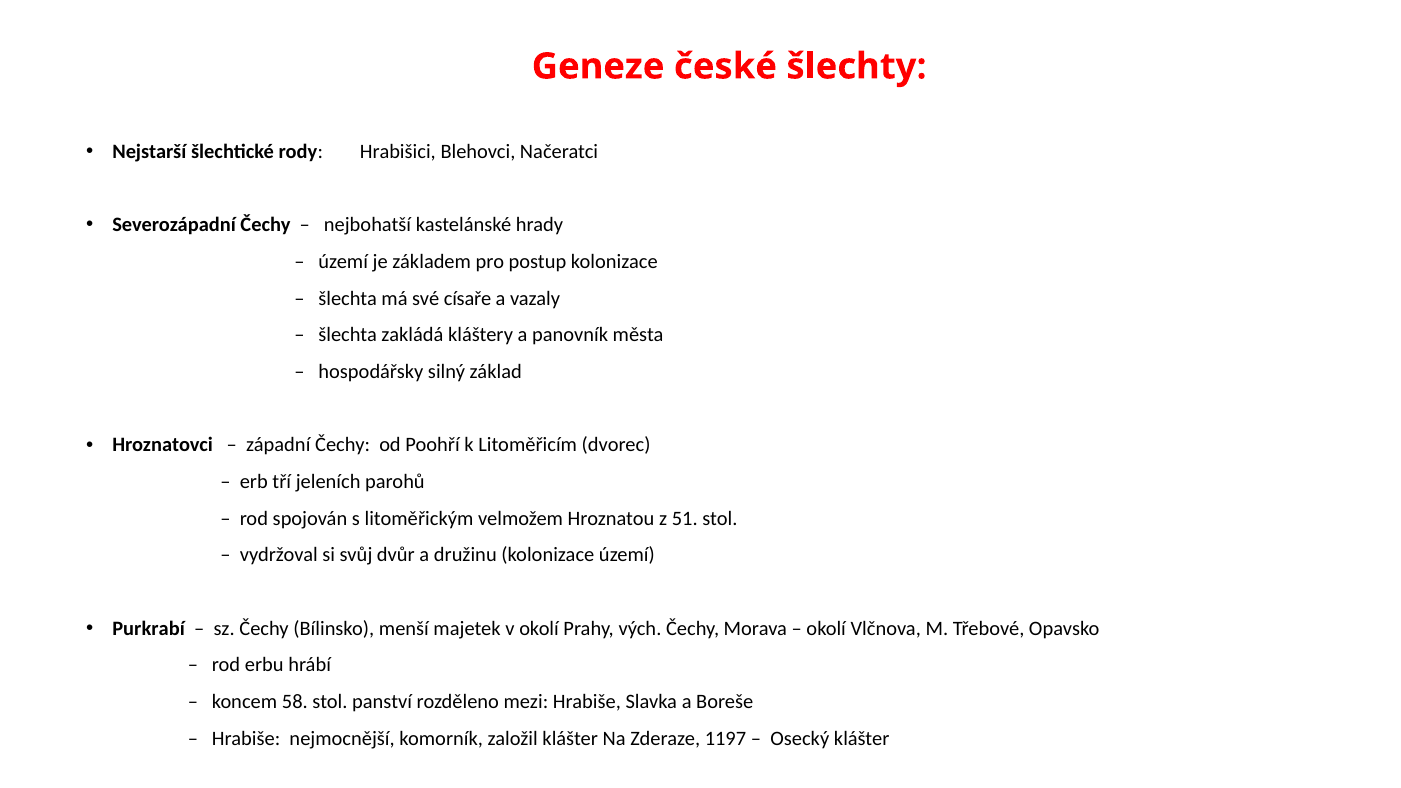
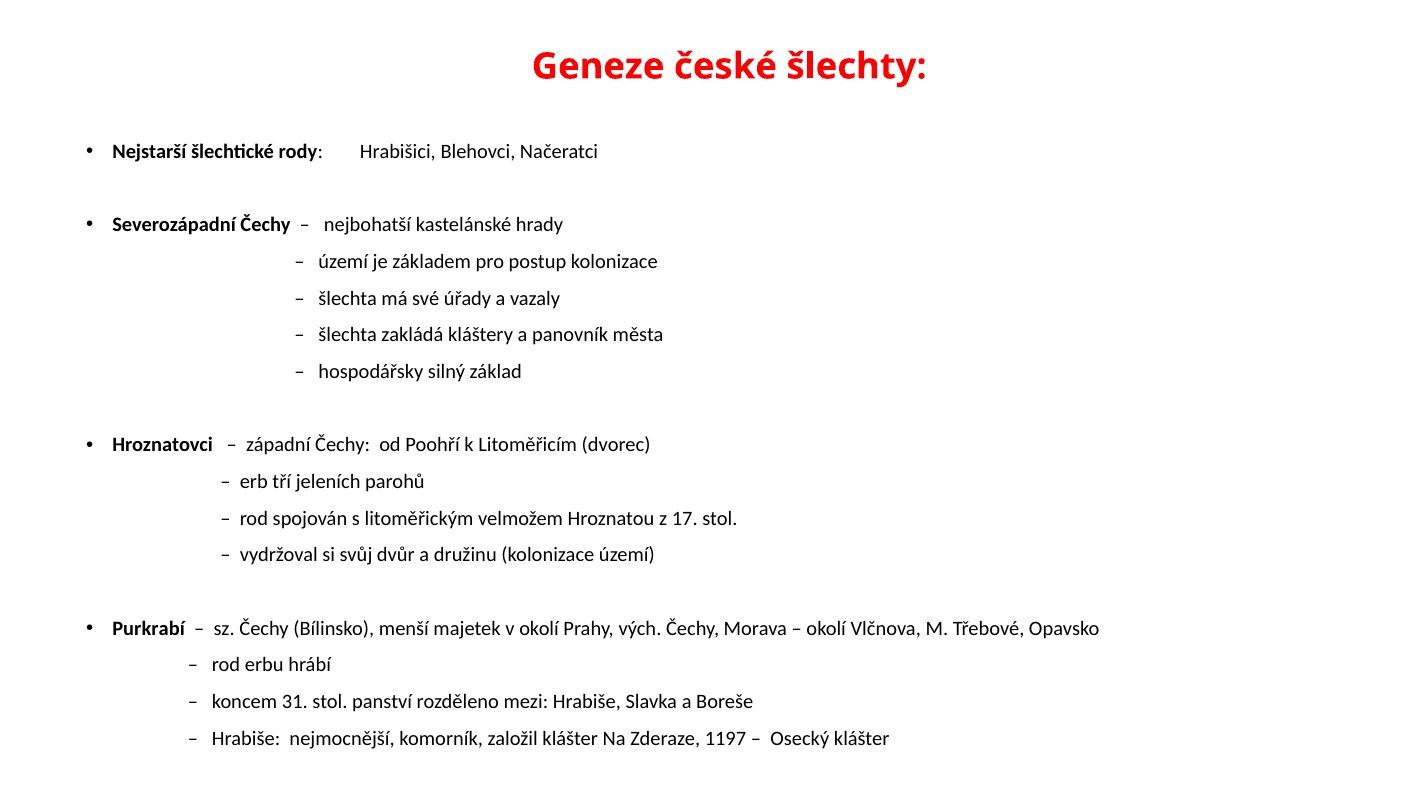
císaře: císaře -> úřady
51: 51 -> 17
58: 58 -> 31
